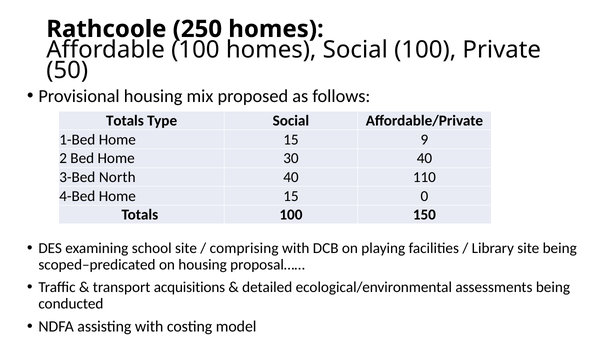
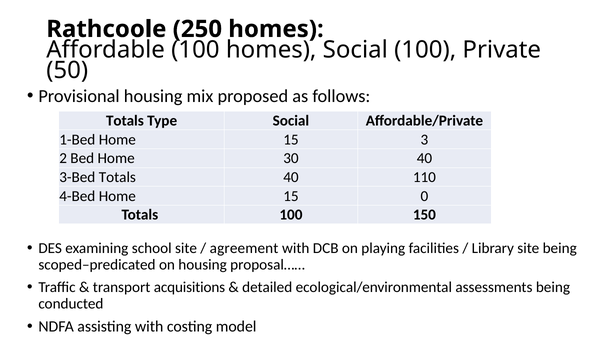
9: 9 -> 3
3-Bed North: North -> Totals
comprising: comprising -> agreement
